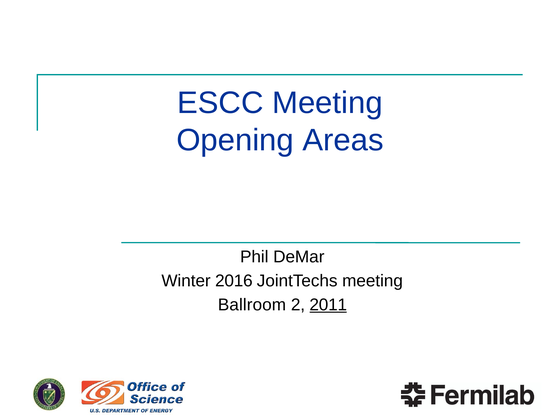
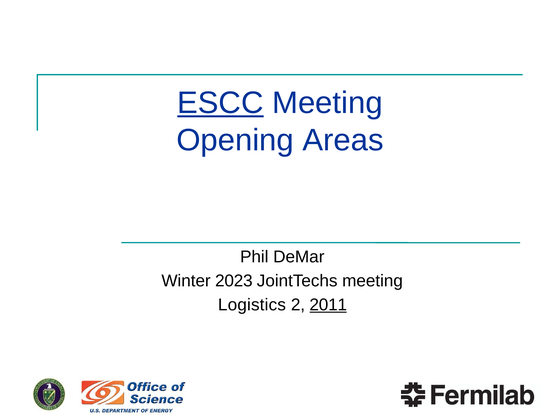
ESCC underline: none -> present
2016: 2016 -> 2023
Ballroom: Ballroom -> Logistics
